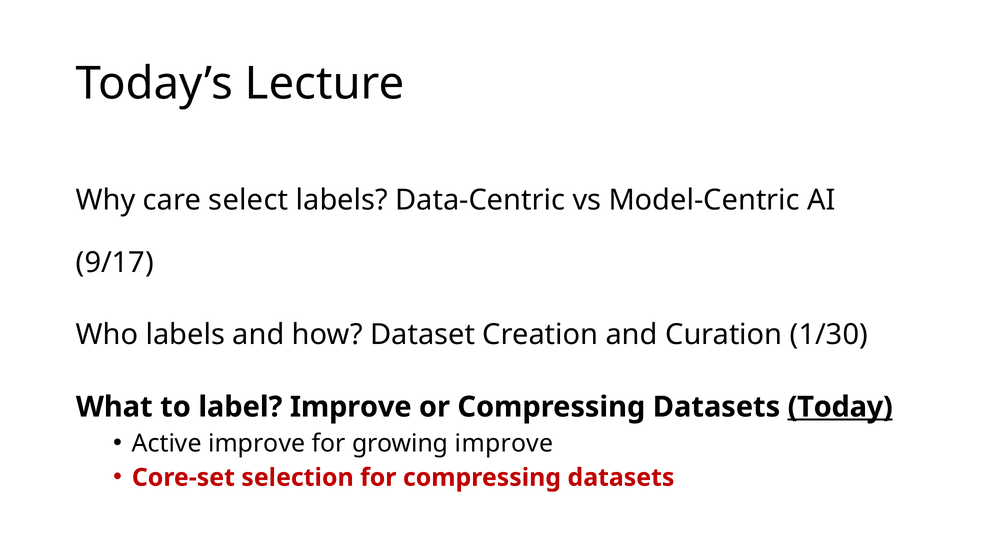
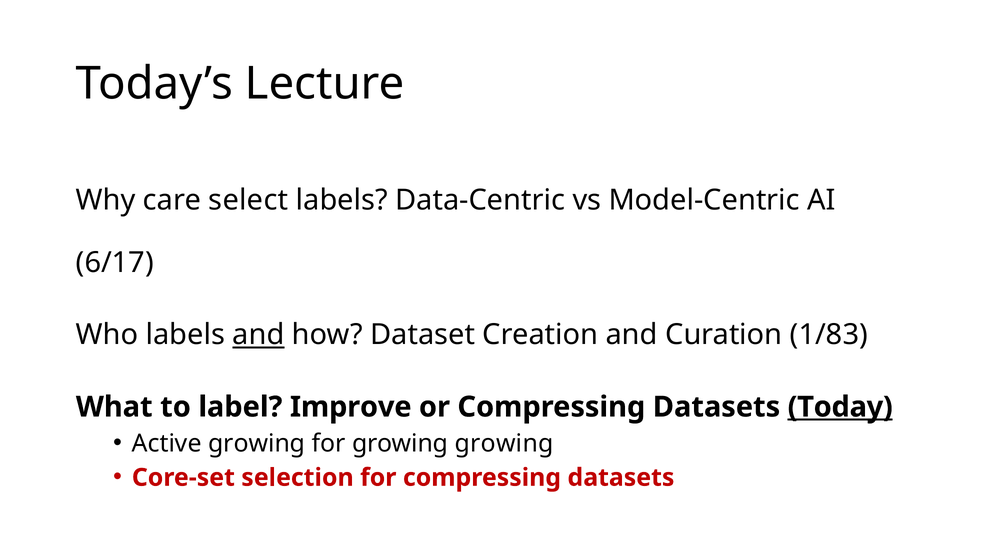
9/17: 9/17 -> 6/17
and at (258, 335) underline: none -> present
1/30: 1/30 -> 1/83
Active improve: improve -> growing
growing improve: improve -> growing
